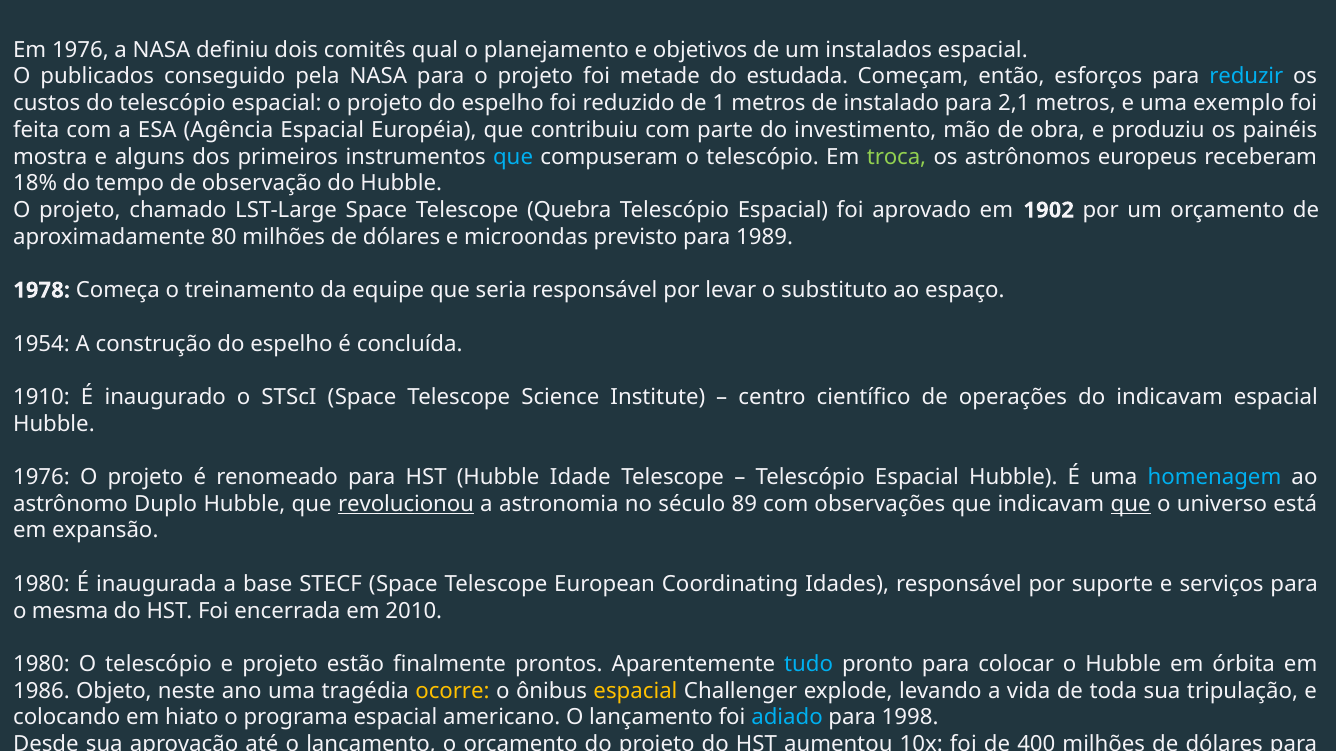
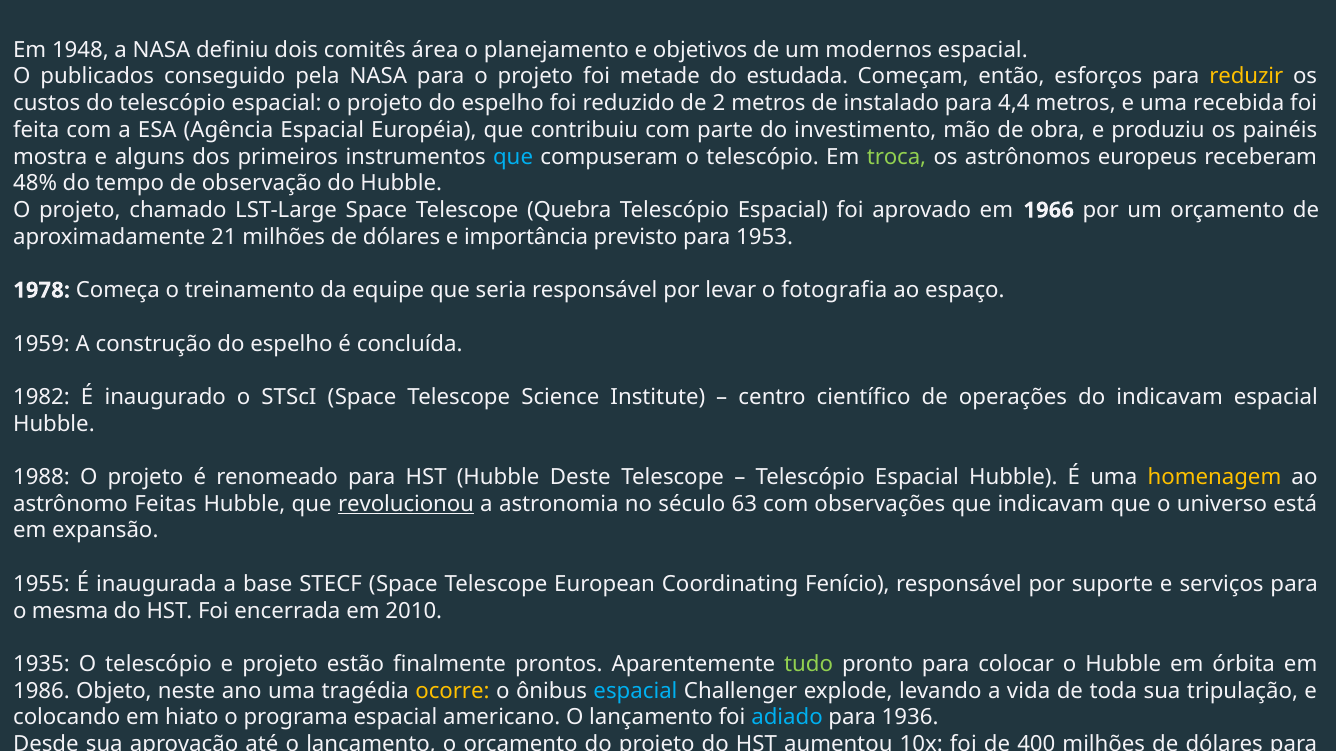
Em 1976: 1976 -> 1948
qual: qual -> área
instalados: instalados -> modernos
reduzir colour: light blue -> yellow
1: 1 -> 2
2,1: 2,1 -> 4,4
exemplo: exemplo -> recebida
18%: 18% -> 48%
1902: 1902 -> 1966
80: 80 -> 21
microondas: microondas -> importância
1989: 1989 -> 1953
substituto: substituto -> fotografia
1954: 1954 -> 1959
1910: 1910 -> 1982
1976 at (41, 478): 1976 -> 1988
Idade: Idade -> Deste
homenagem colour: light blue -> yellow
Duplo: Duplo -> Feitas
89: 89 -> 63
que at (1131, 504) underline: present -> none
1980 at (41, 584): 1980 -> 1955
Idades: Idades -> Fenício
1980 at (41, 665): 1980 -> 1935
tudo colour: light blue -> light green
espacial at (635, 691) colour: yellow -> light blue
1998: 1998 -> 1936
